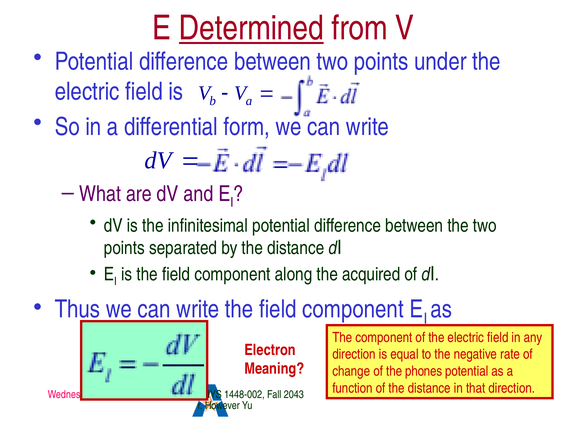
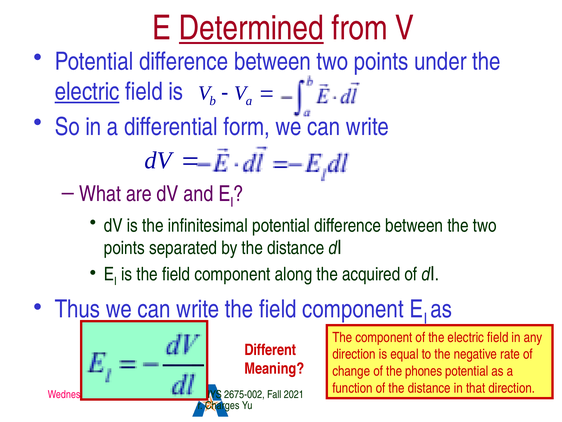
electric at (87, 92) underline: none -> present
Electron: Electron -> Different
1448-002: 1448-002 -> 2675-002
2043: 2043 -> 2021
However: However -> Charges
